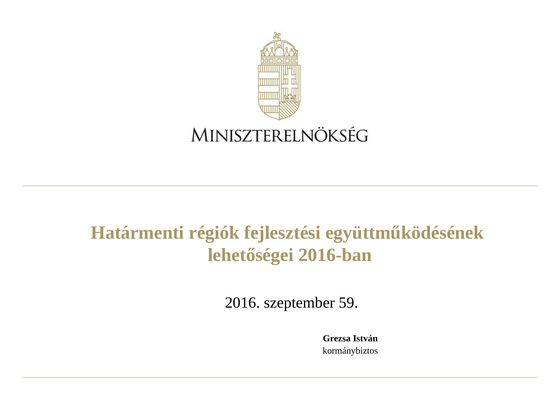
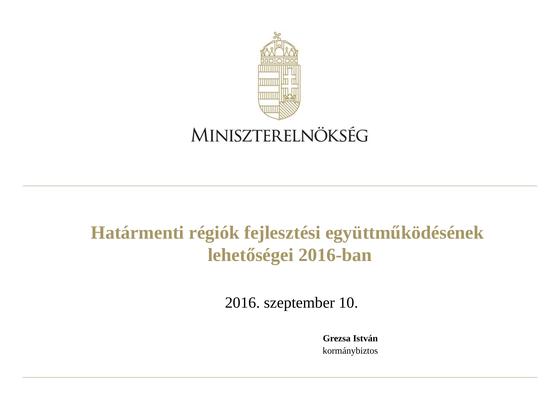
59: 59 -> 10
